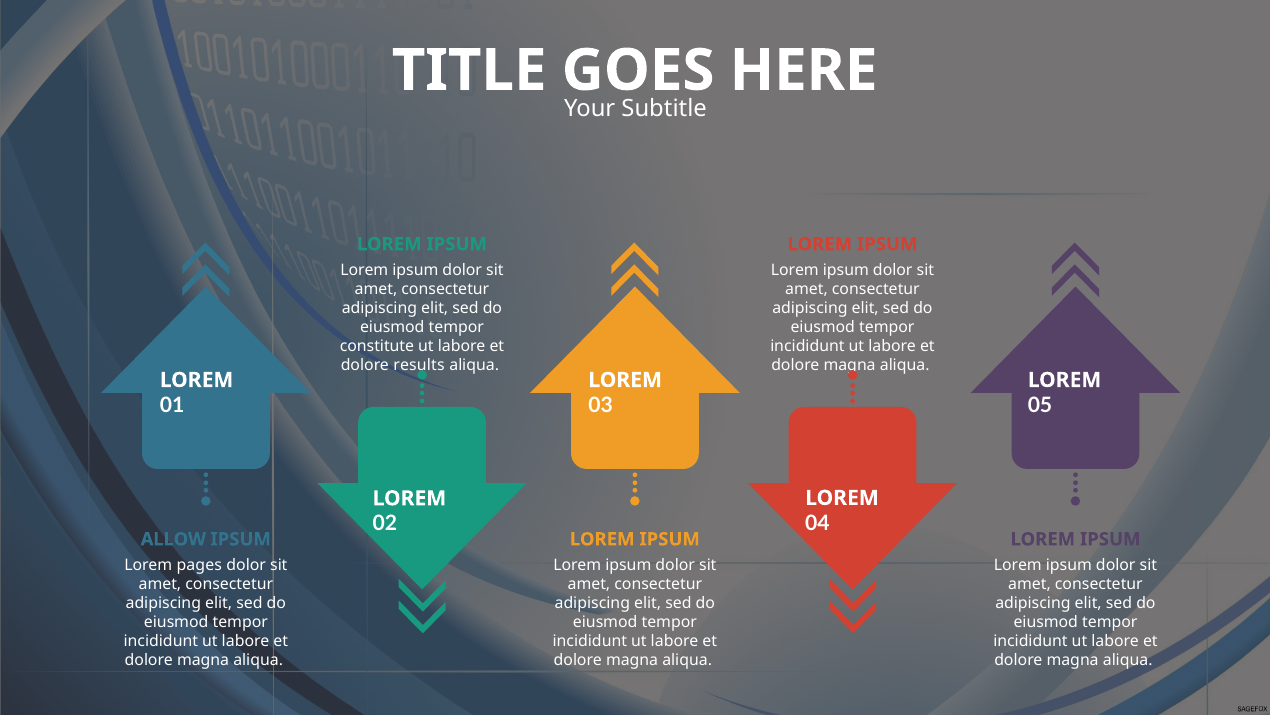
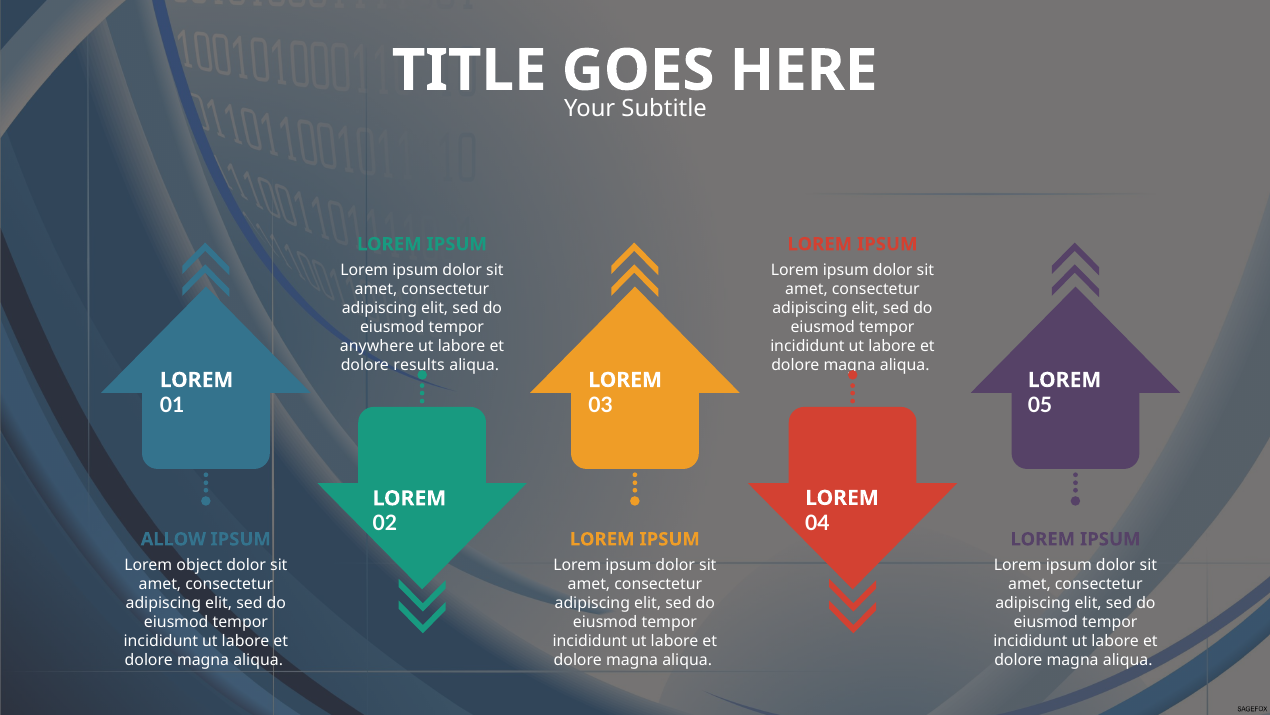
constitute: constitute -> anywhere
pages: pages -> object
